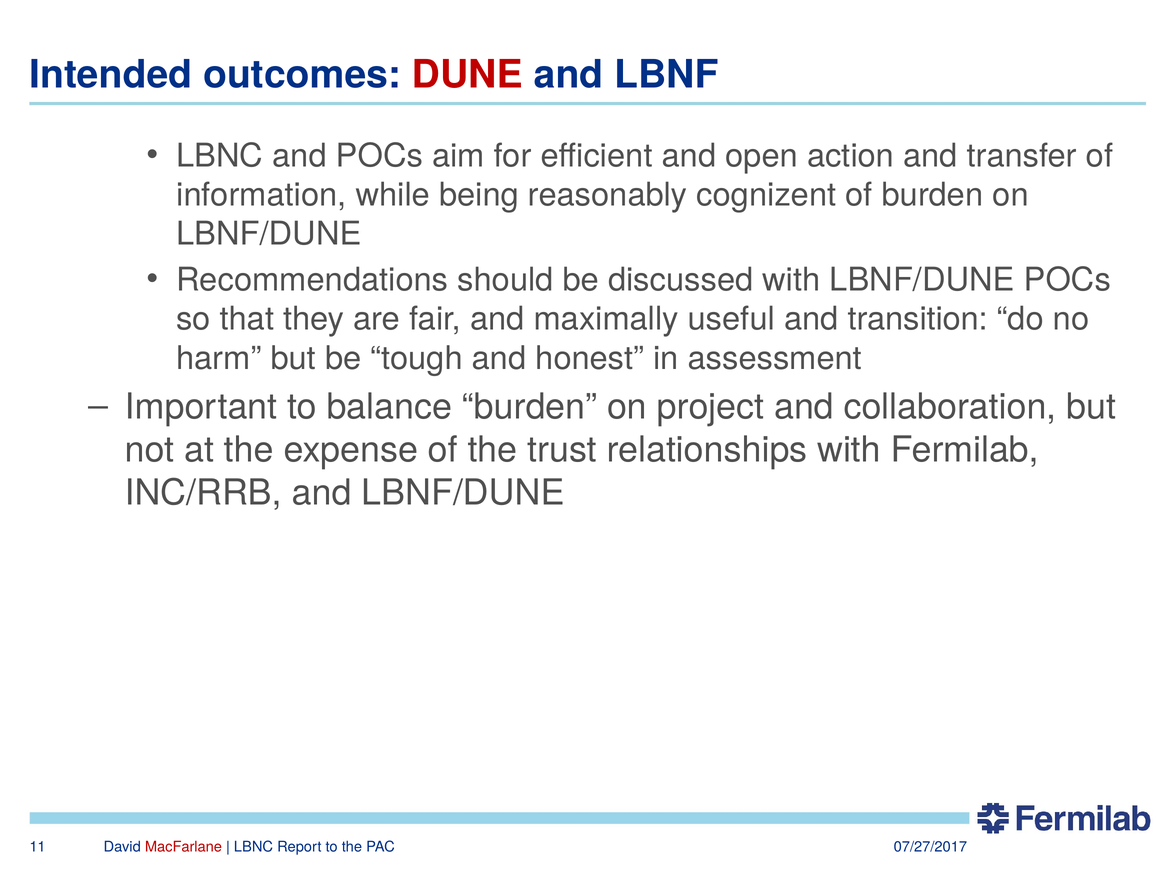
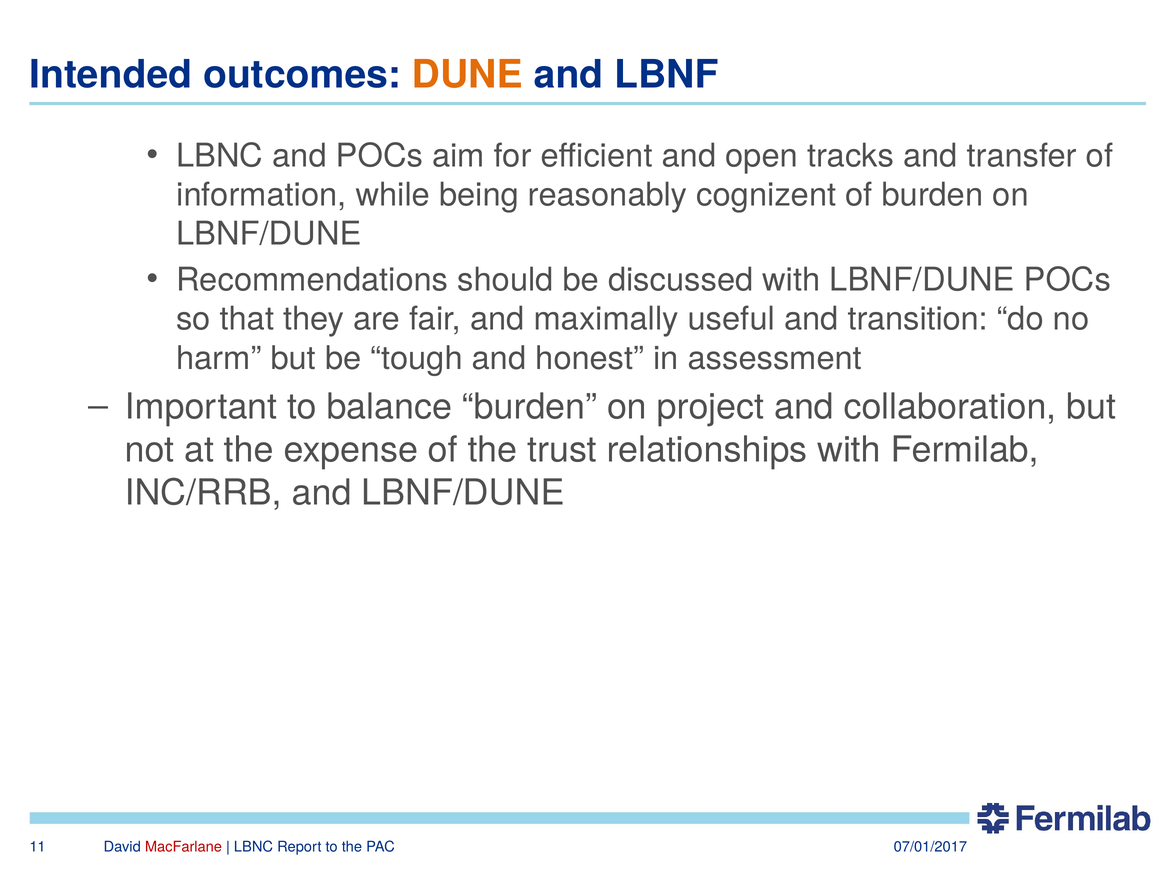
DUNE colour: red -> orange
action: action -> tracks
07/27/2017: 07/27/2017 -> 07/01/2017
